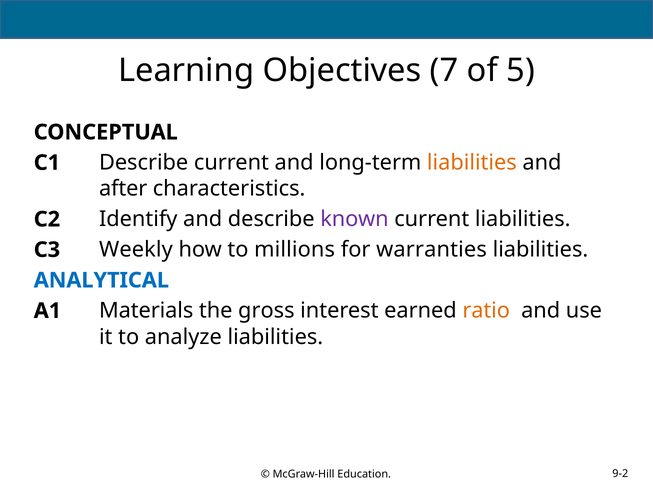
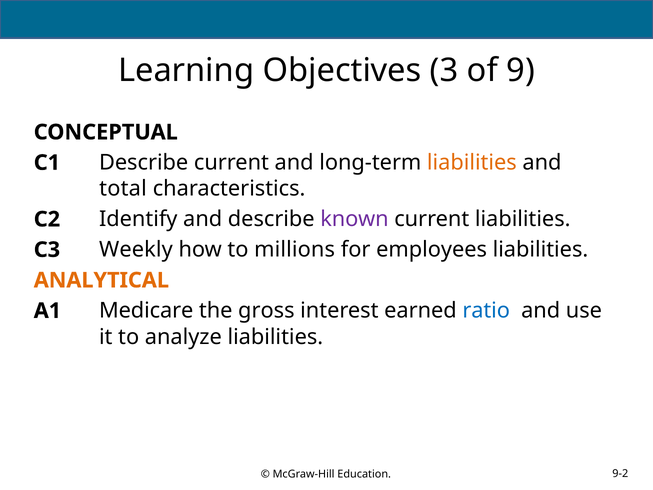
7: 7 -> 3
5: 5 -> 9
after: after -> total
warranties: warranties -> employees
ANALYTICAL colour: blue -> orange
Materials: Materials -> Medicare
ratio colour: orange -> blue
